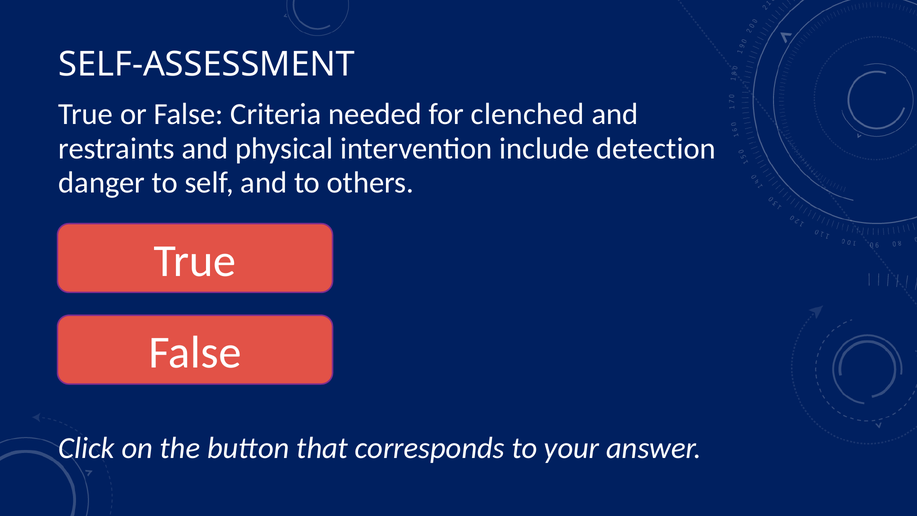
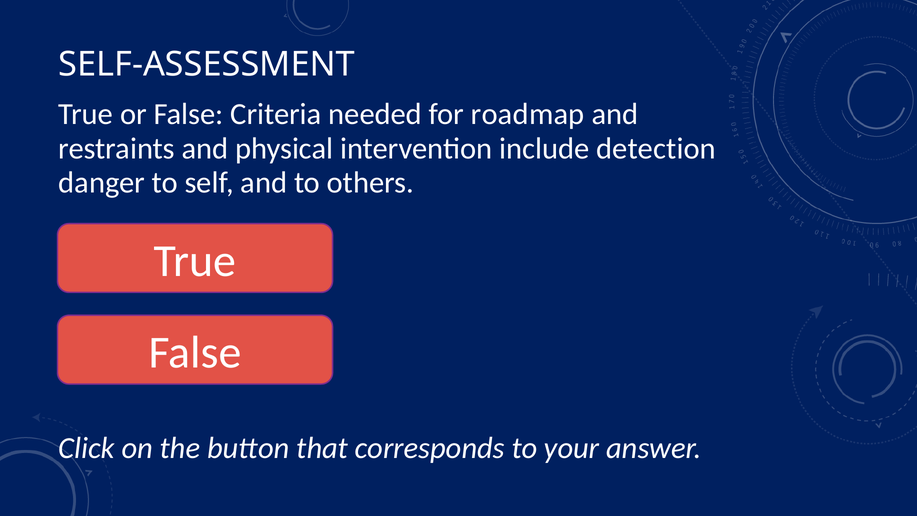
clenched: clenched -> roadmap
